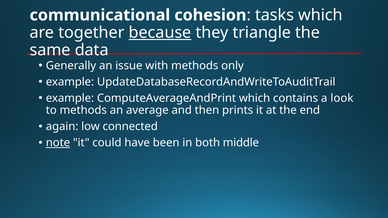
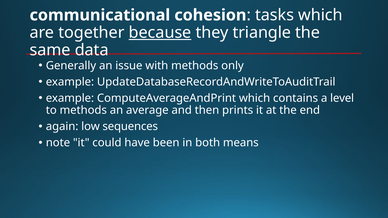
look: look -> level
connected: connected -> sequences
note underline: present -> none
middle: middle -> means
